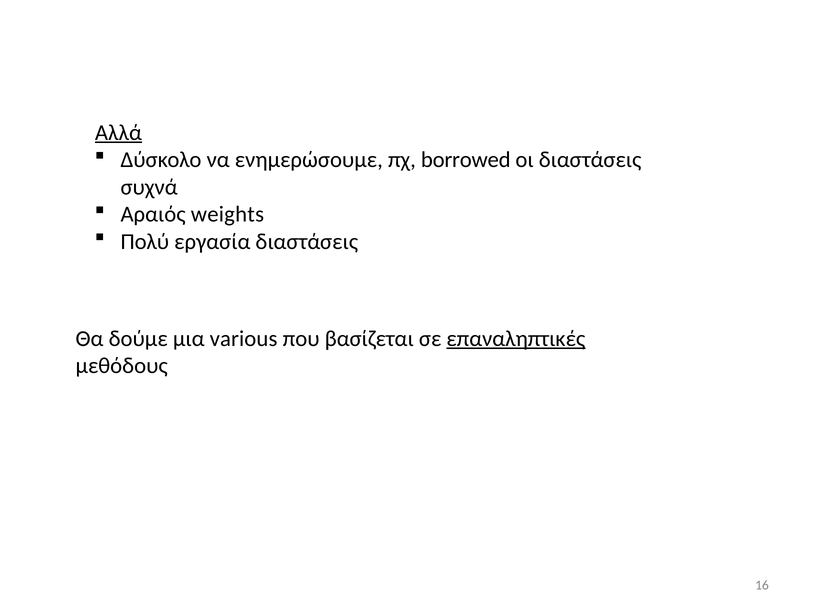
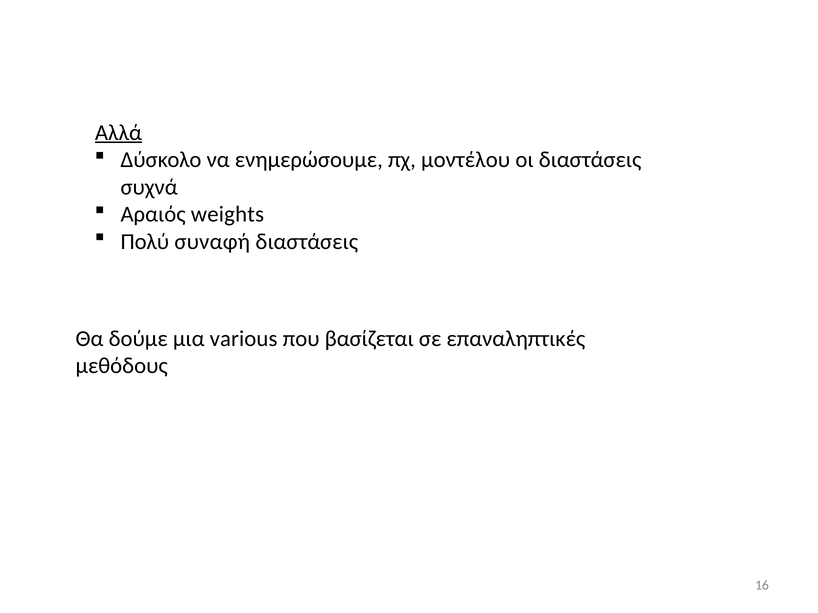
borrowed: borrowed -> μοντέλου
εργασία: εργασία -> συναφή
επαναληπτικές underline: present -> none
